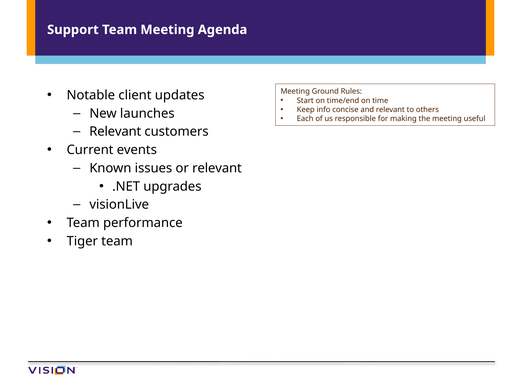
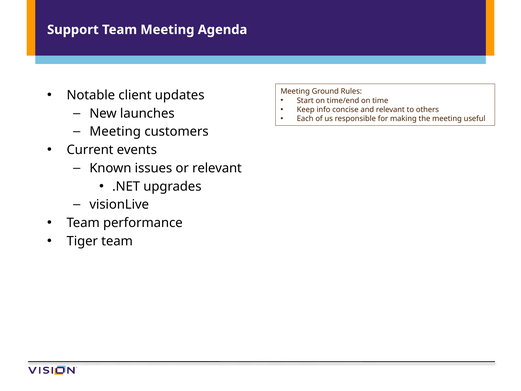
Relevant at (115, 132): Relevant -> Meeting
